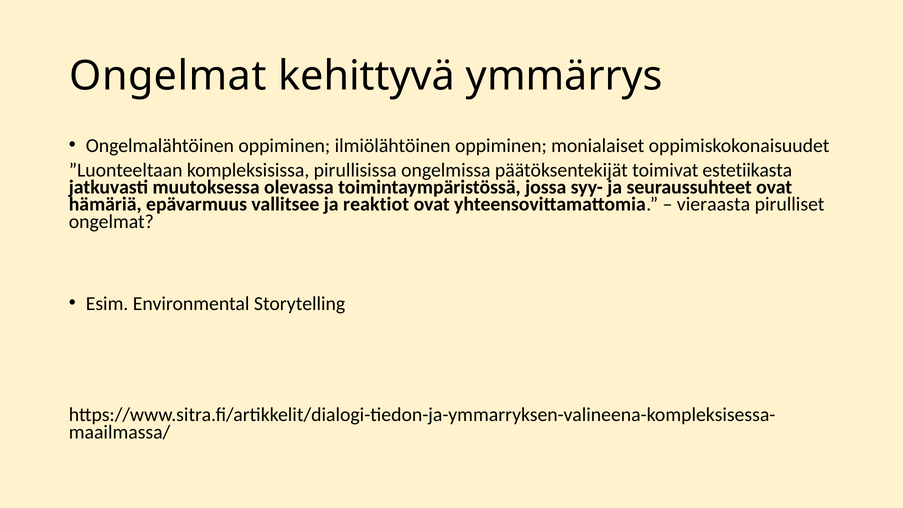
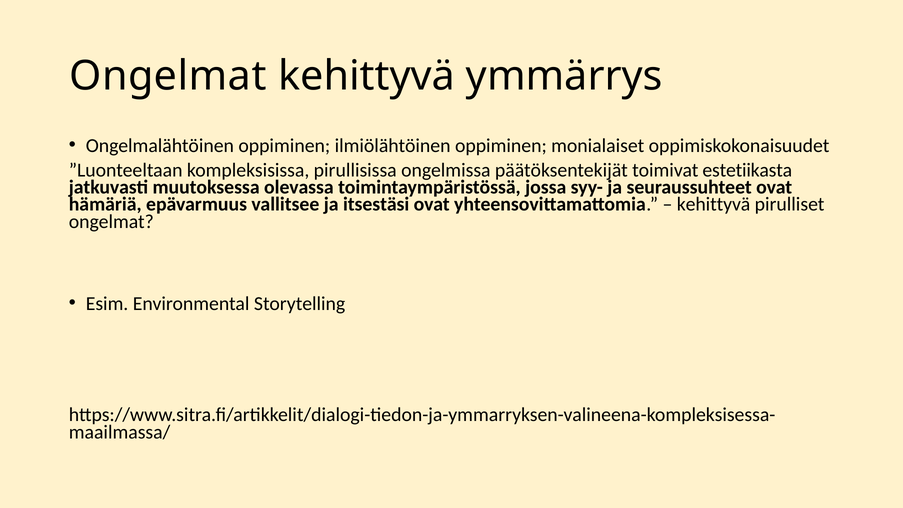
reaktiot: reaktiot -> itsestäsi
vieraasta at (713, 204): vieraasta -> kehittyvä
